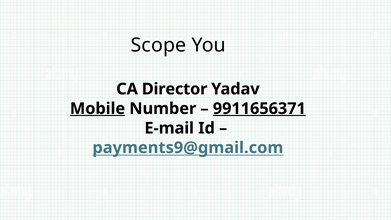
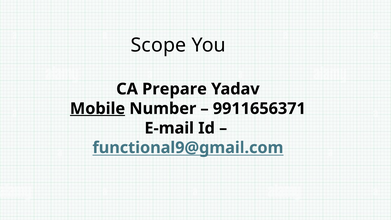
Director: Director -> Prepare
9911656371 underline: present -> none
payments9@gmail.com: payments9@gmail.com -> functional9@gmail.com
